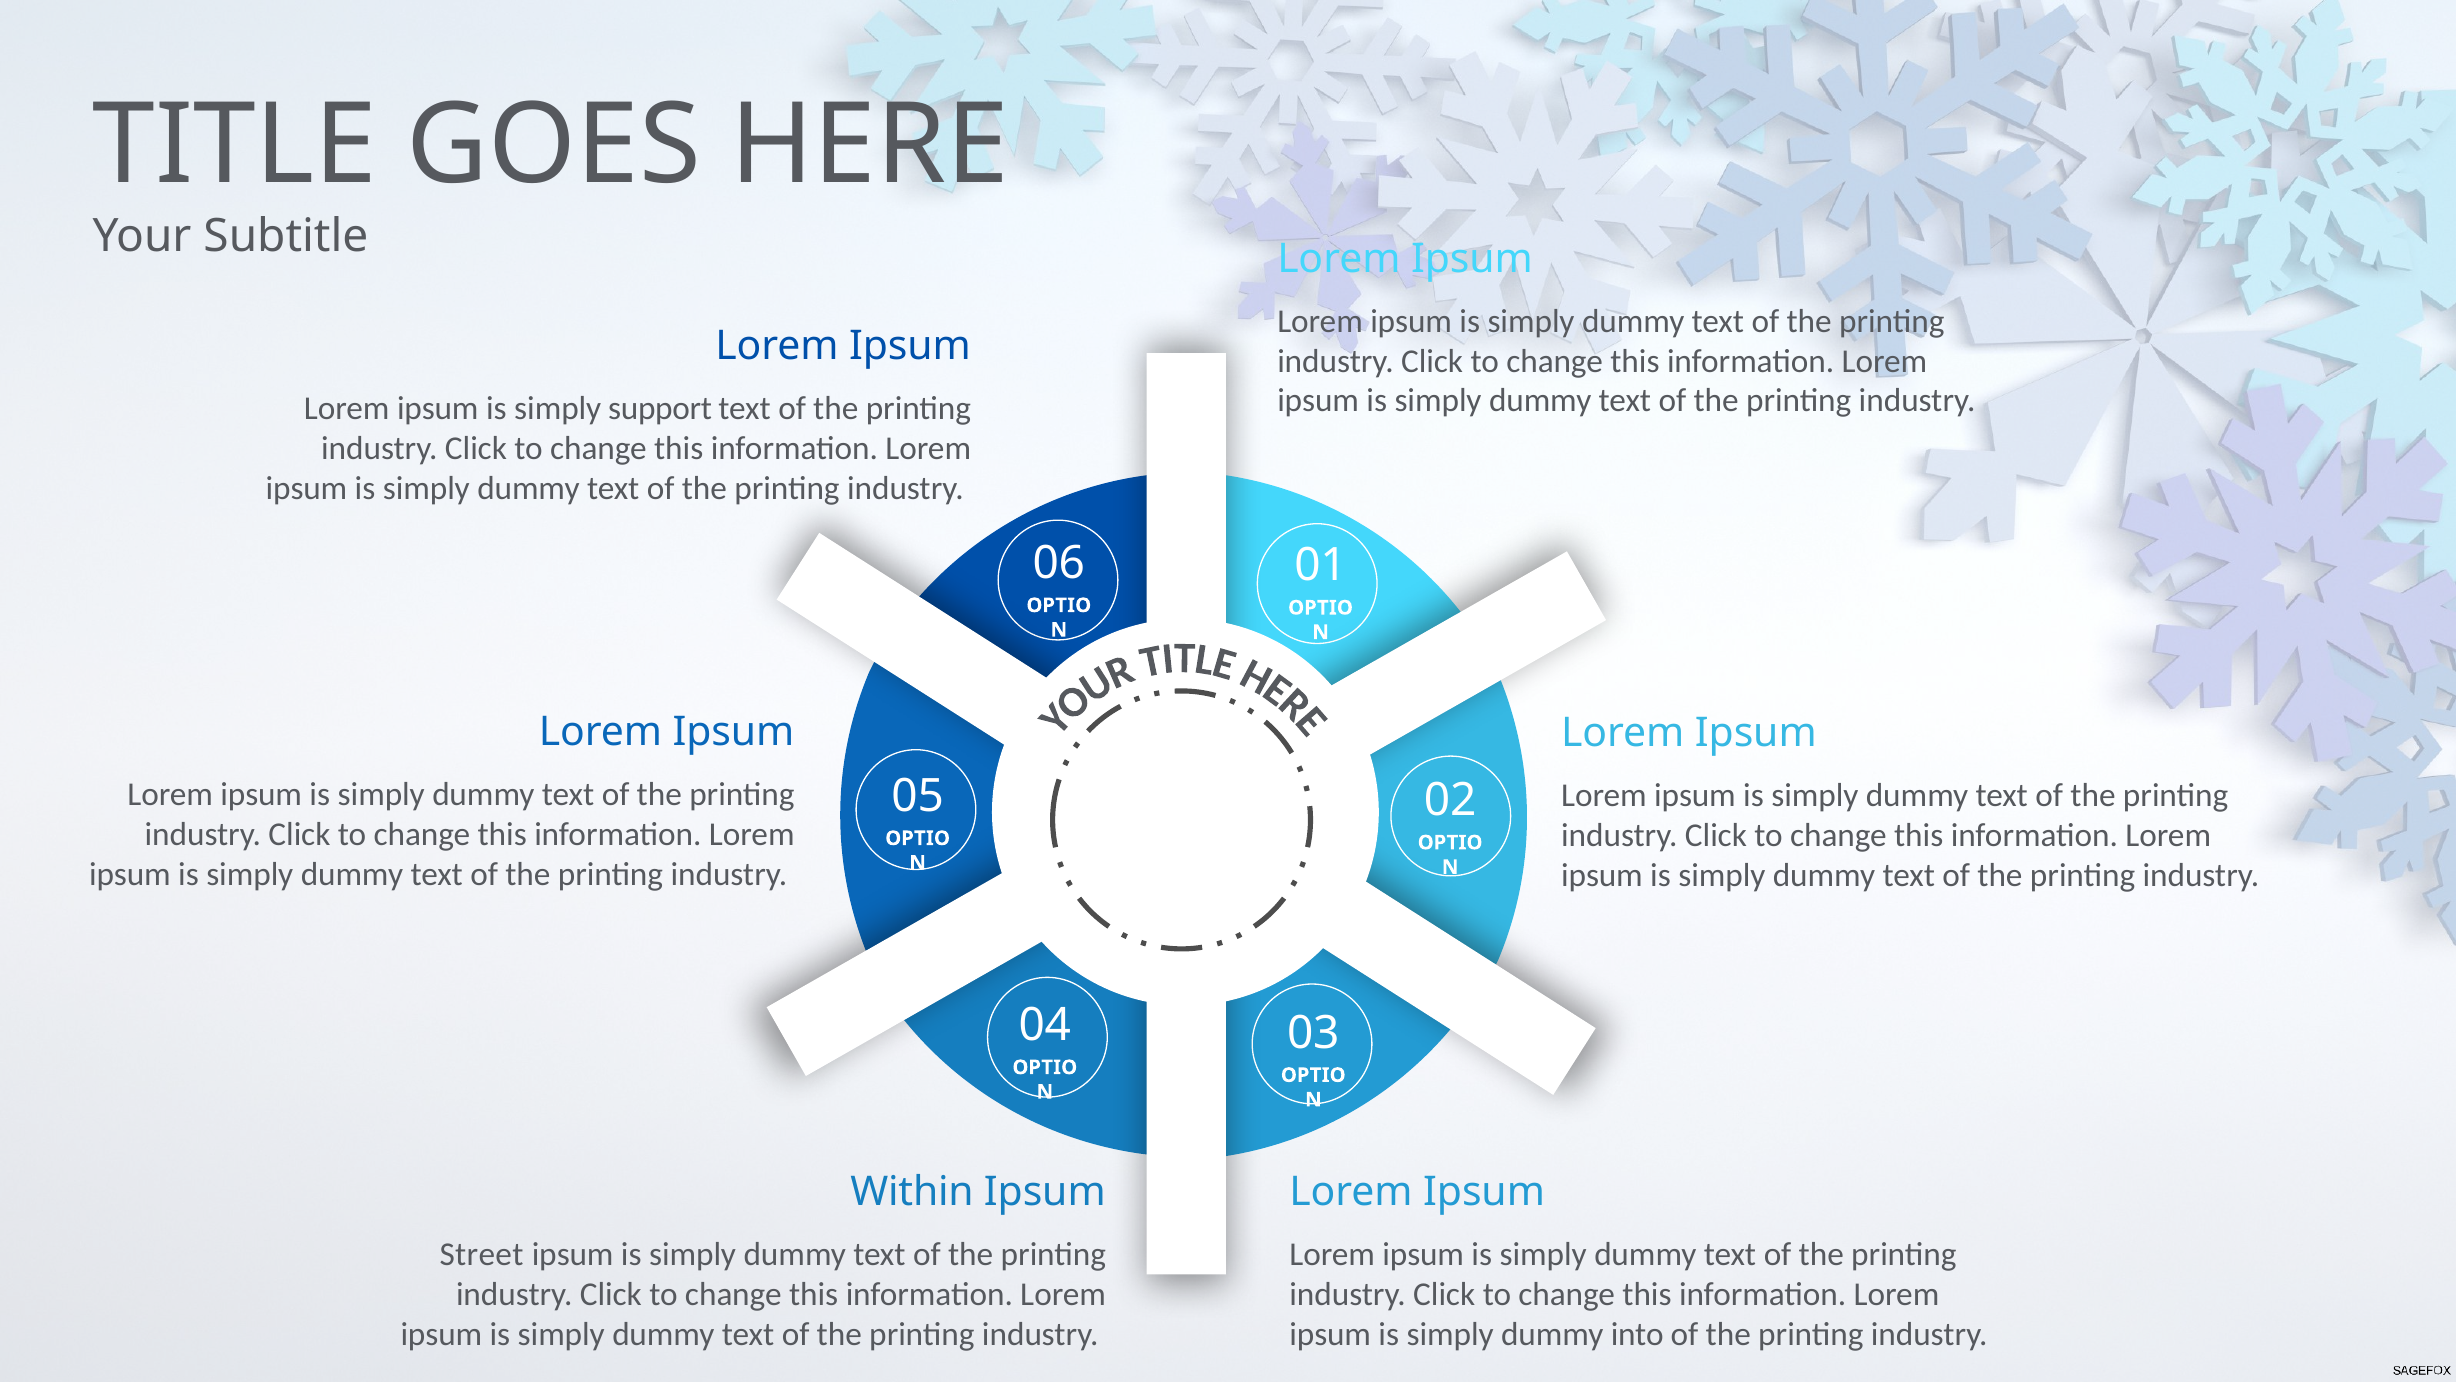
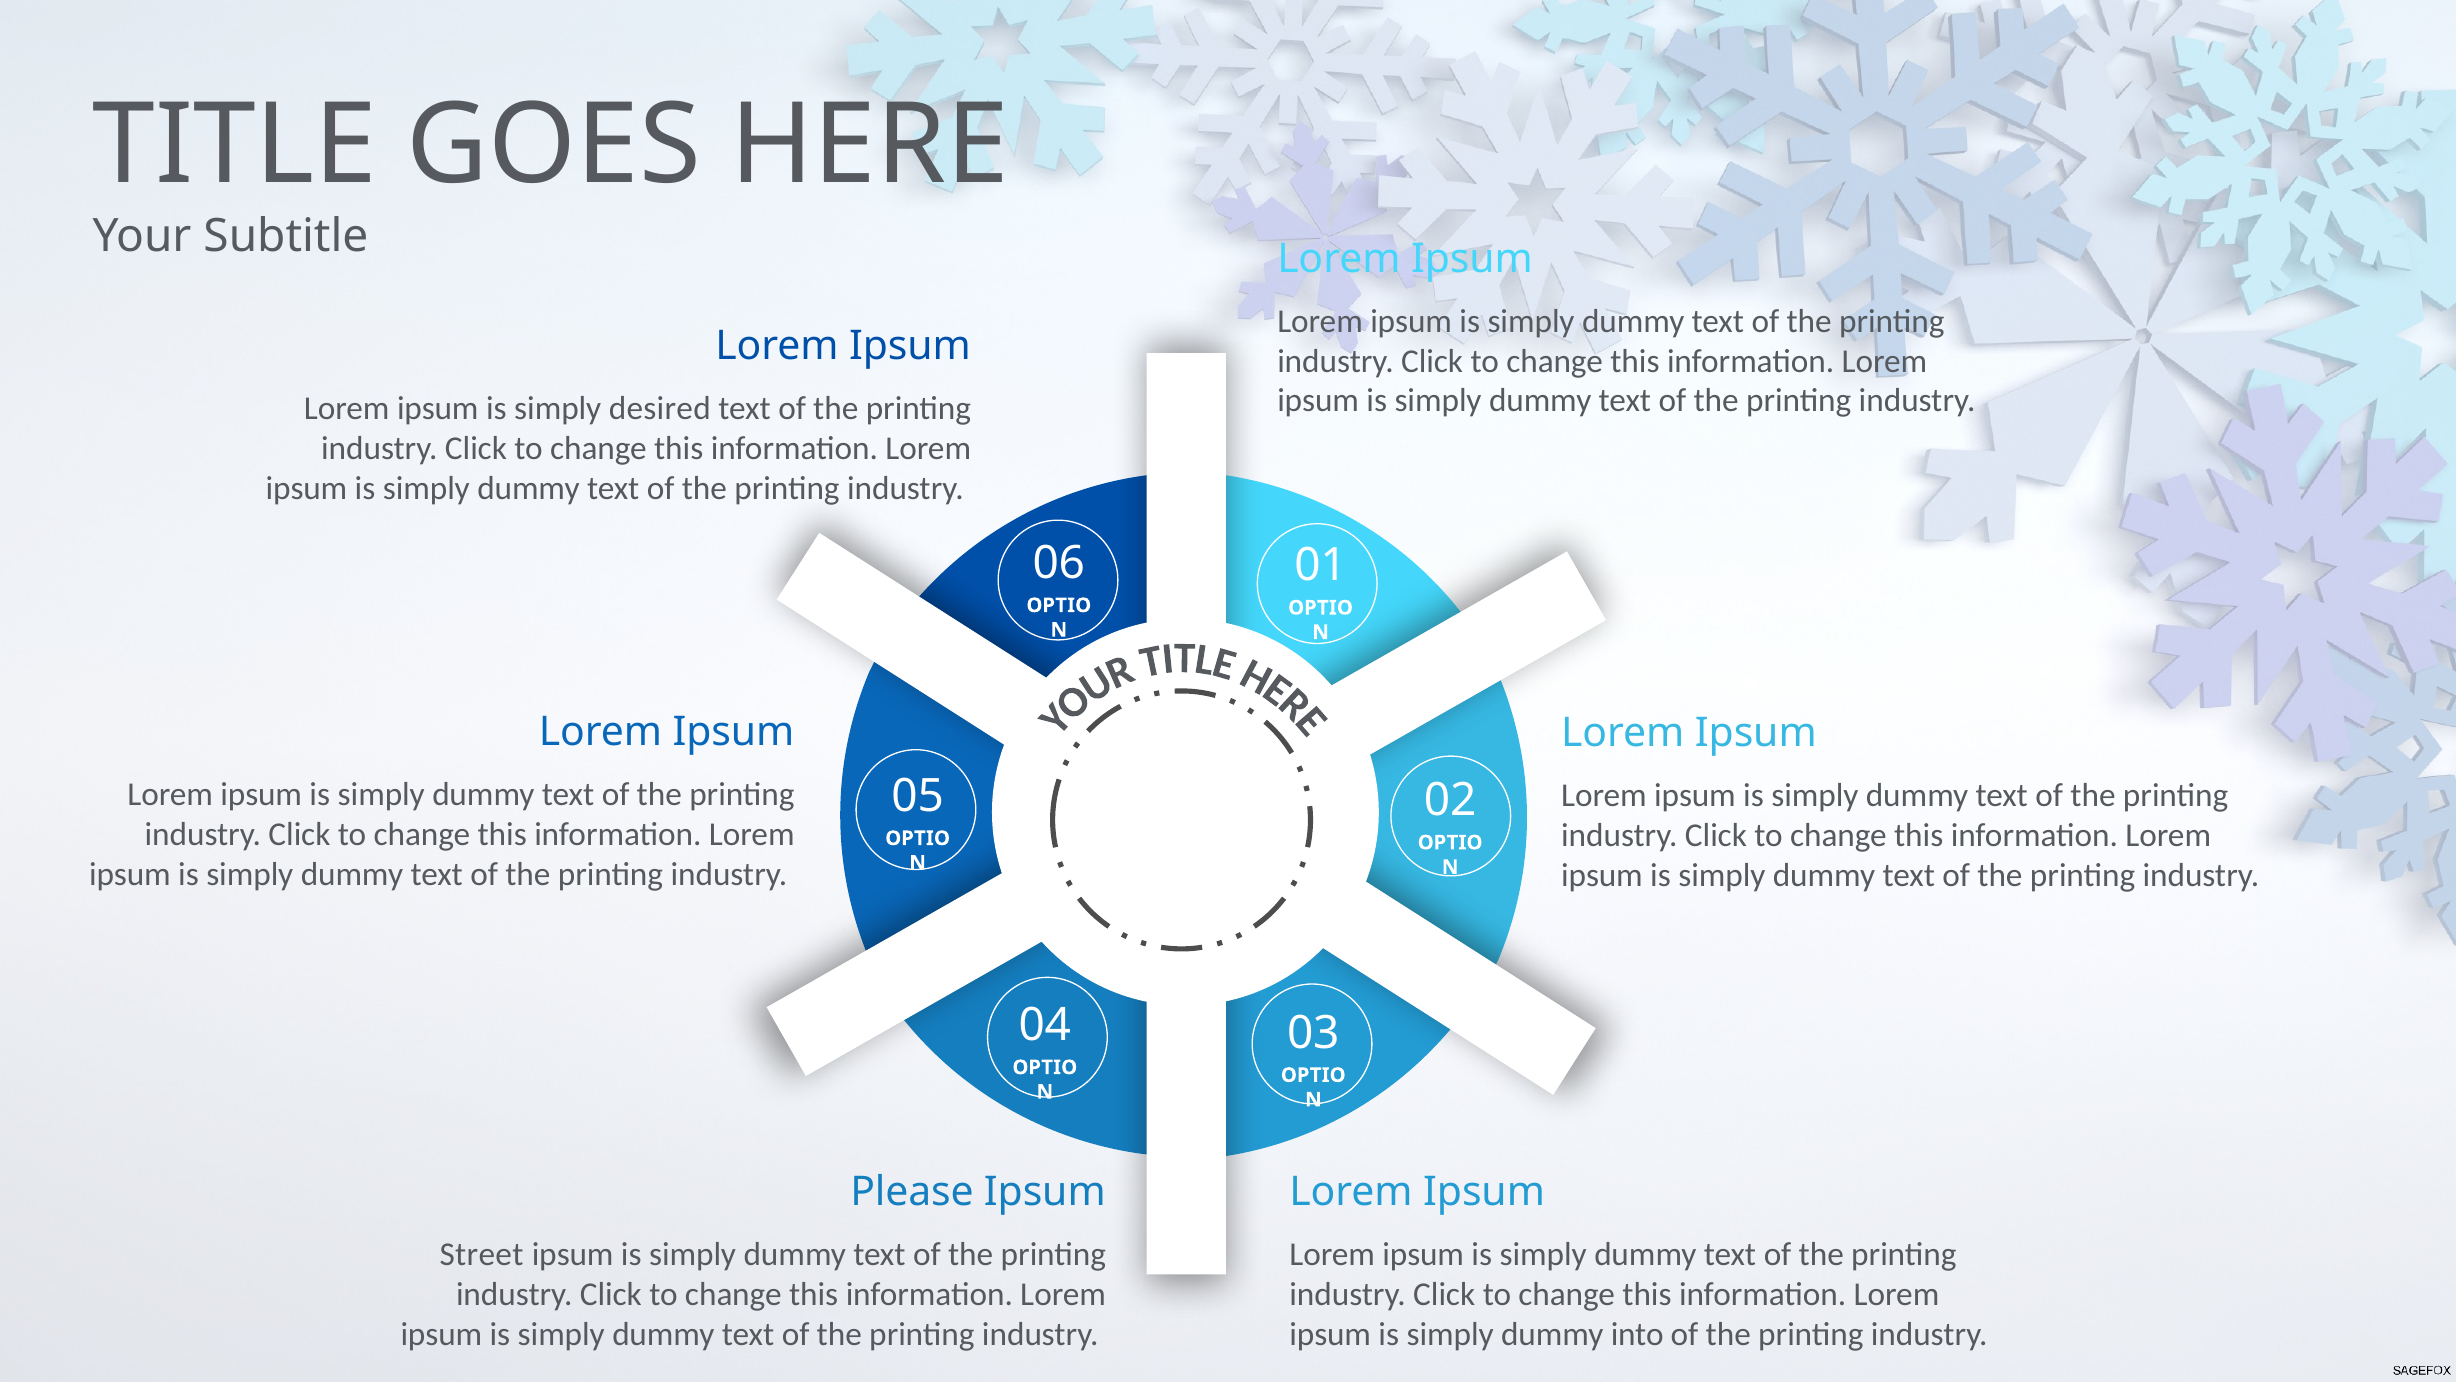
support: support -> desired
Within: Within -> Please
